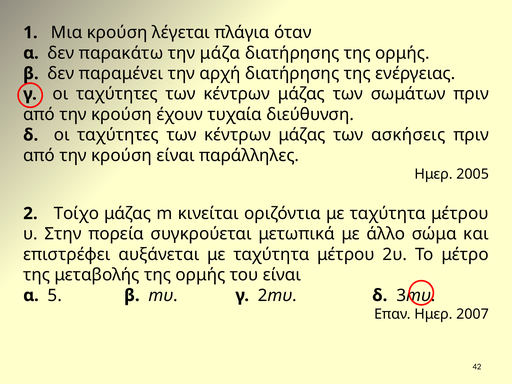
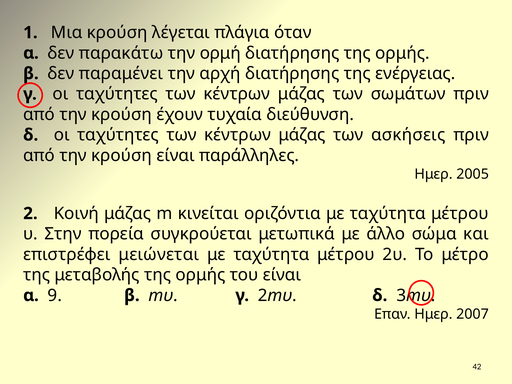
μάζα: μάζα -> ορμή
Τοίχο: Τοίχο -> Κοινή
αυξάνεται: αυξάνεται -> μειώνεται
5: 5 -> 9
